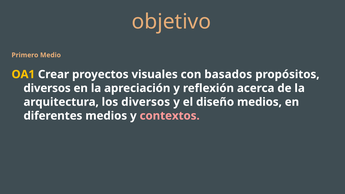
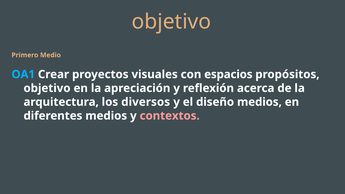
OA1 colour: yellow -> light blue
basados: basados -> espacios
diversos at (47, 88): diversos -> objetivo
